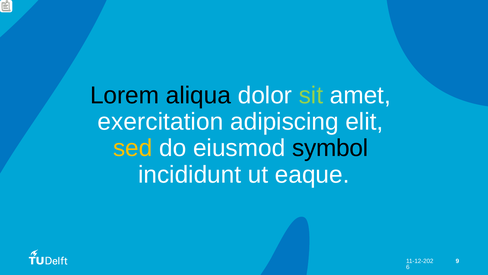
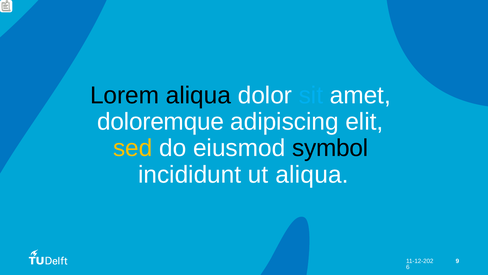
sit colour: light green -> light blue
exercitation: exercitation -> doloremque
ut eaque: eaque -> aliqua
